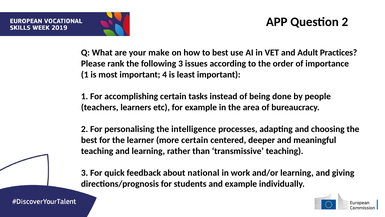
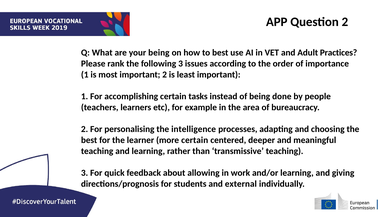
your make: make -> being
important 4: 4 -> 2
national: national -> allowing
and example: example -> external
